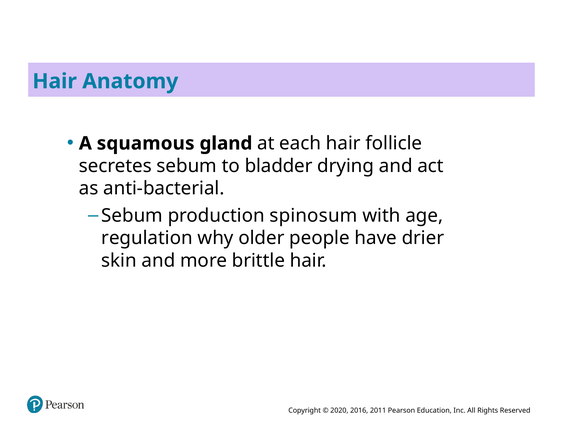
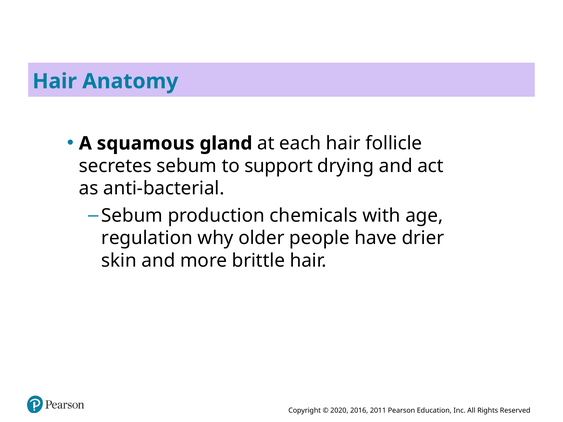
bladder: bladder -> support
spinosum: spinosum -> chemicals
